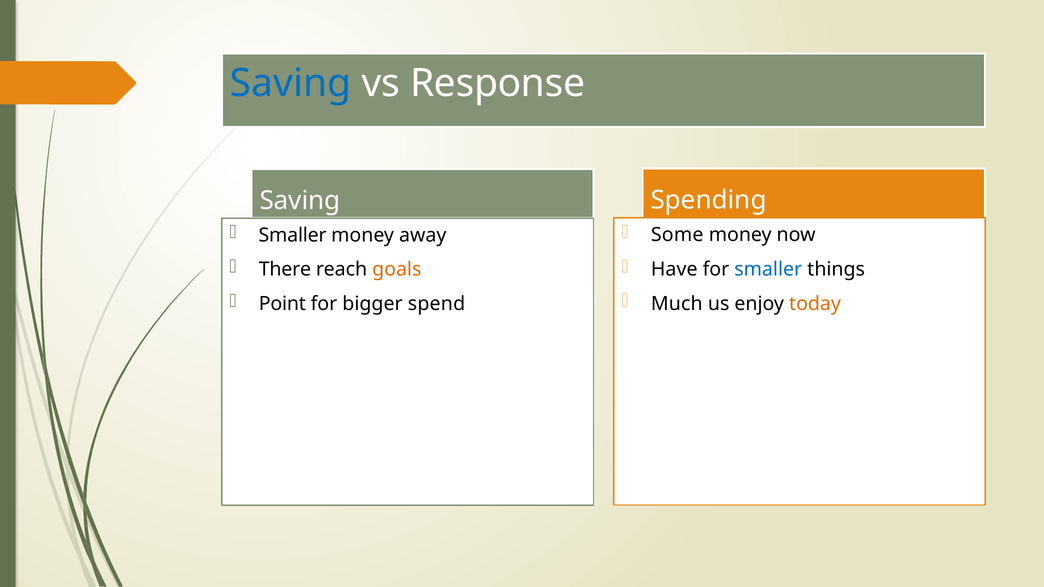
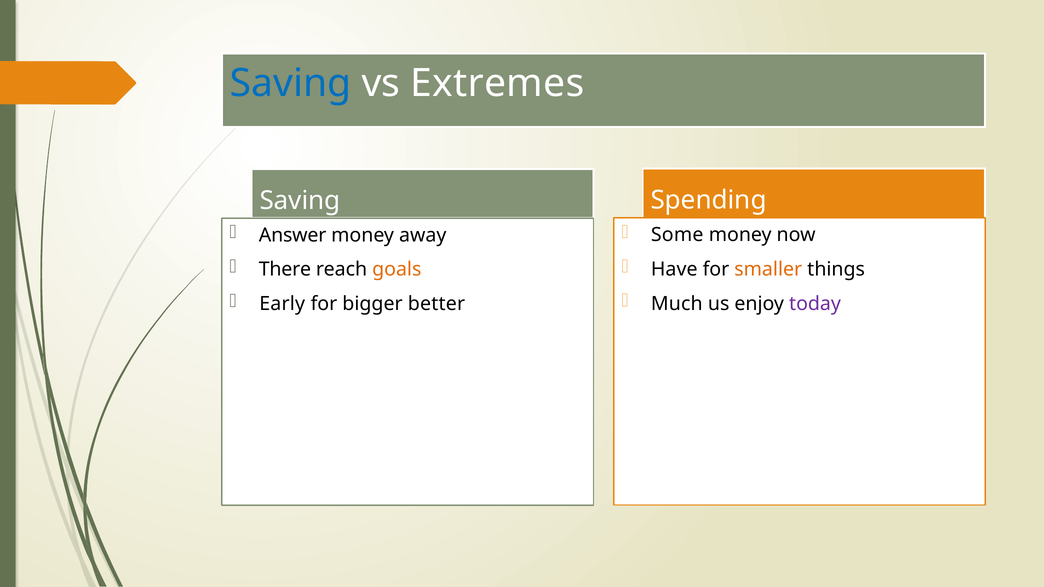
Response: Response -> Extremes
Smaller at (293, 235): Smaller -> Answer
smaller at (768, 269) colour: blue -> orange
today colour: orange -> purple
Point: Point -> Early
spend: spend -> better
